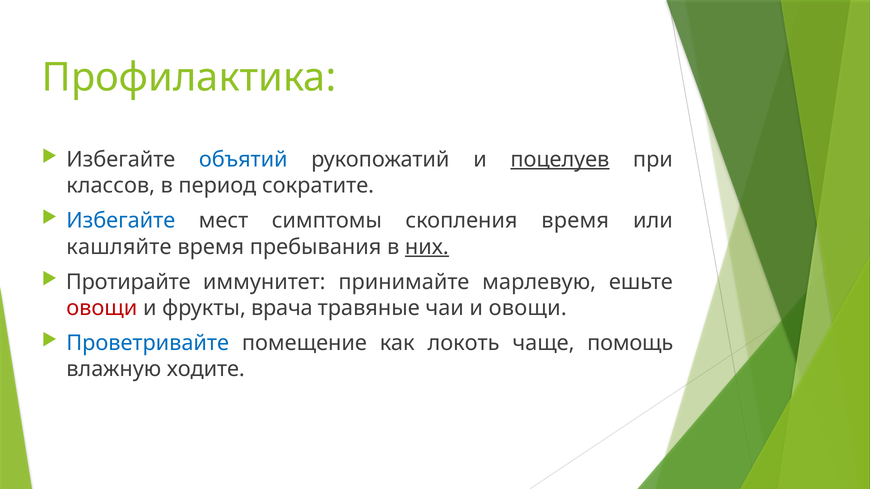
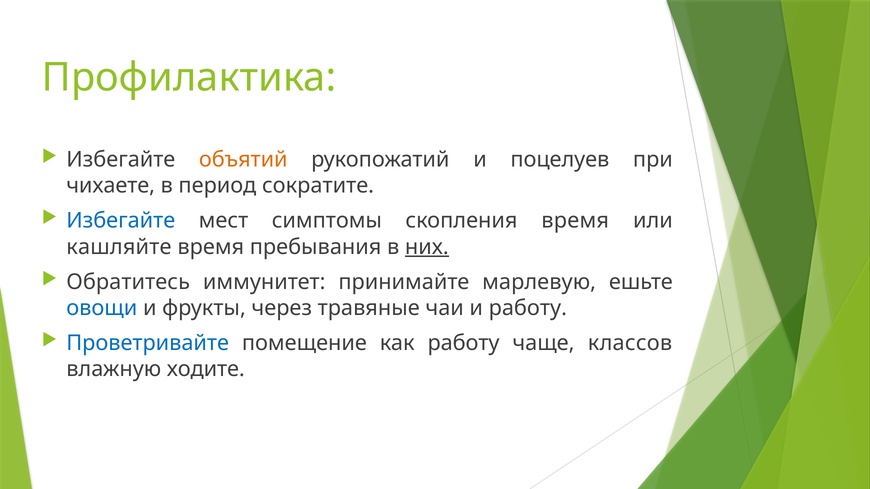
объятий colour: blue -> orange
поцелуев underline: present -> none
классов: классов -> чихаете
Протирайте: Протирайте -> Обратитесь
овощи at (102, 308) colour: red -> blue
врача: врача -> через
и овощи: овощи -> работу
как локоть: локоть -> работу
помощь: помощь -> классов
